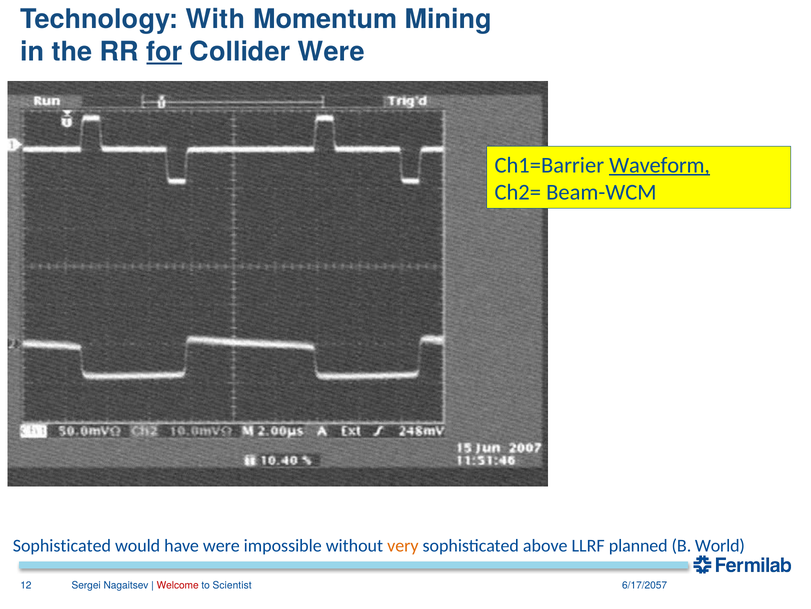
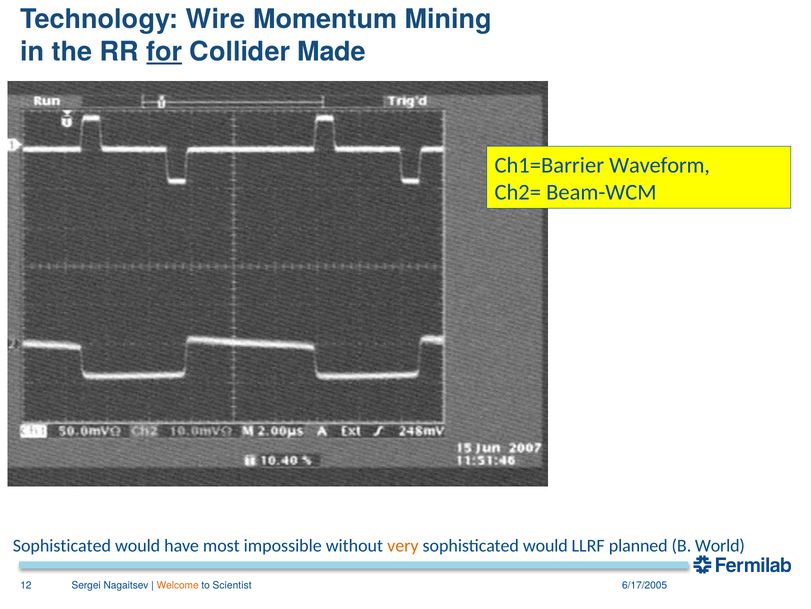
With: With -> Wire
Collider Were: Were -> Made
Waveform underline: present -> none
have were: were -> most
above at (545, 545): above -> would
Welcome colour: red -> orange
6/17/2057: 6/17/2057 -> 6/17/2005
